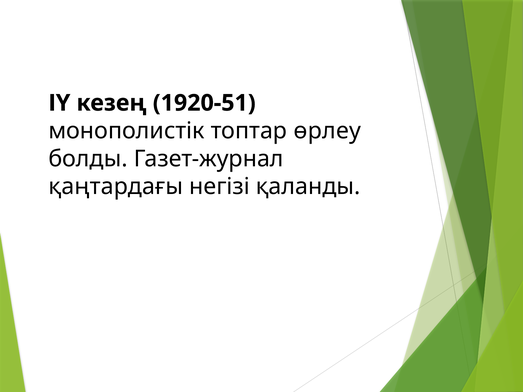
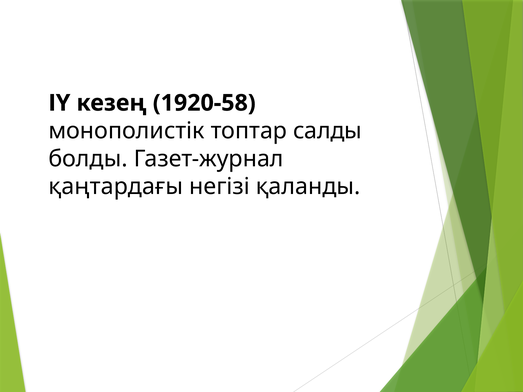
1920-51: 1920-51 -> 1920-58
өрлеу: өрлеу -> салды
